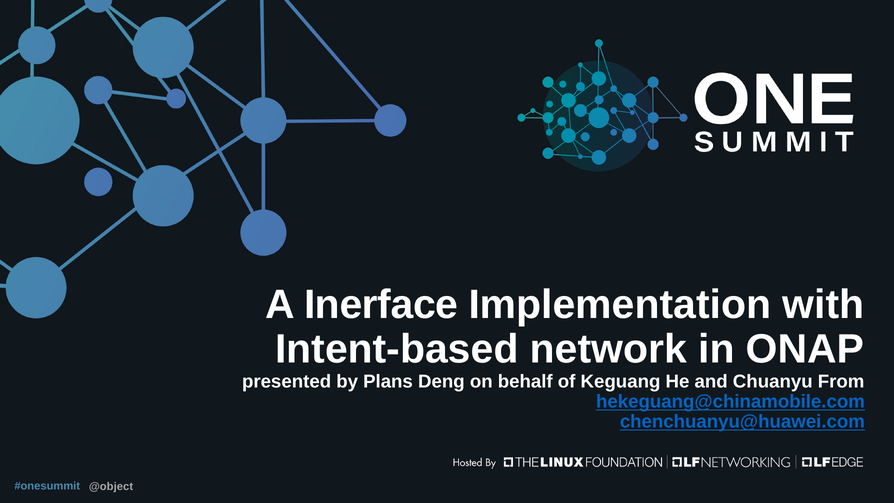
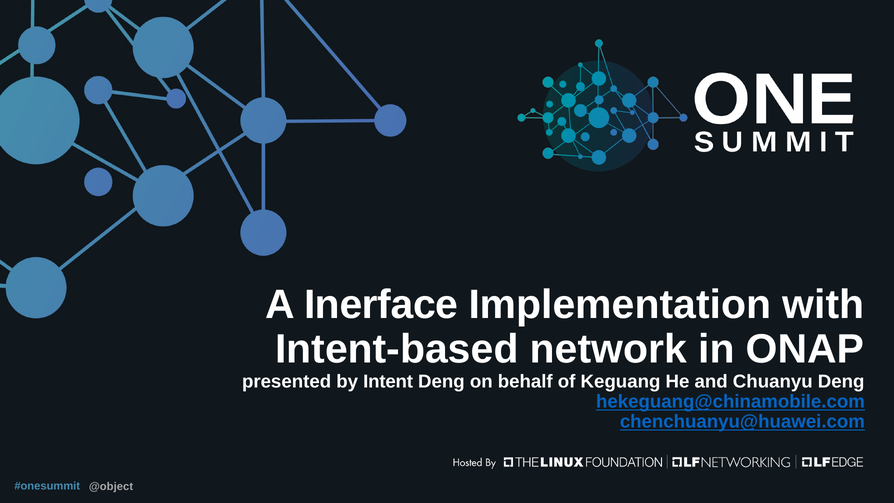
Plans: Plans -> Intent
Chuanyu From: From -> Deng
